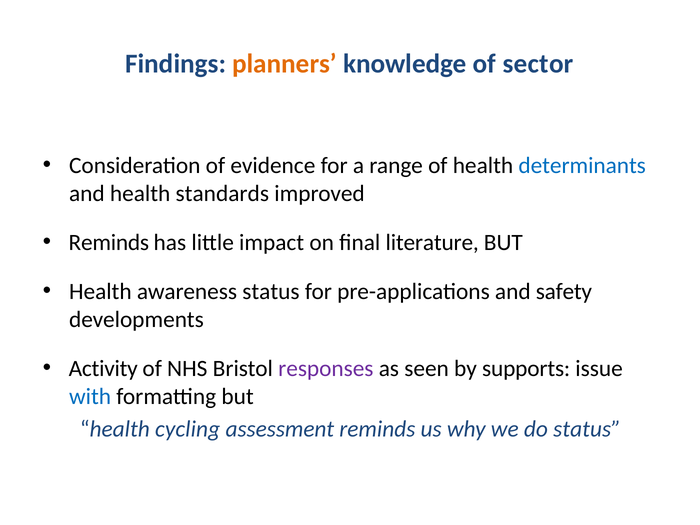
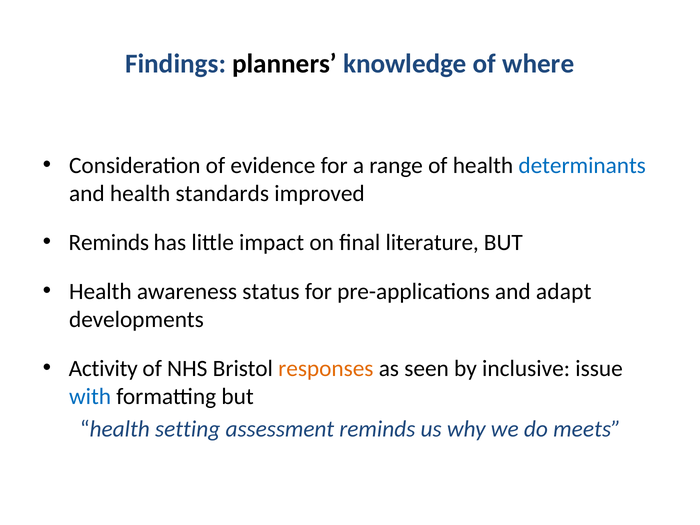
planners colour: orange -> black
sector: sector -> where
safety: safety -> adapt
responses colour: purple -> orange
supports: supports -> inclusive
cycling: cycling -> setting
do status: status -> meets
